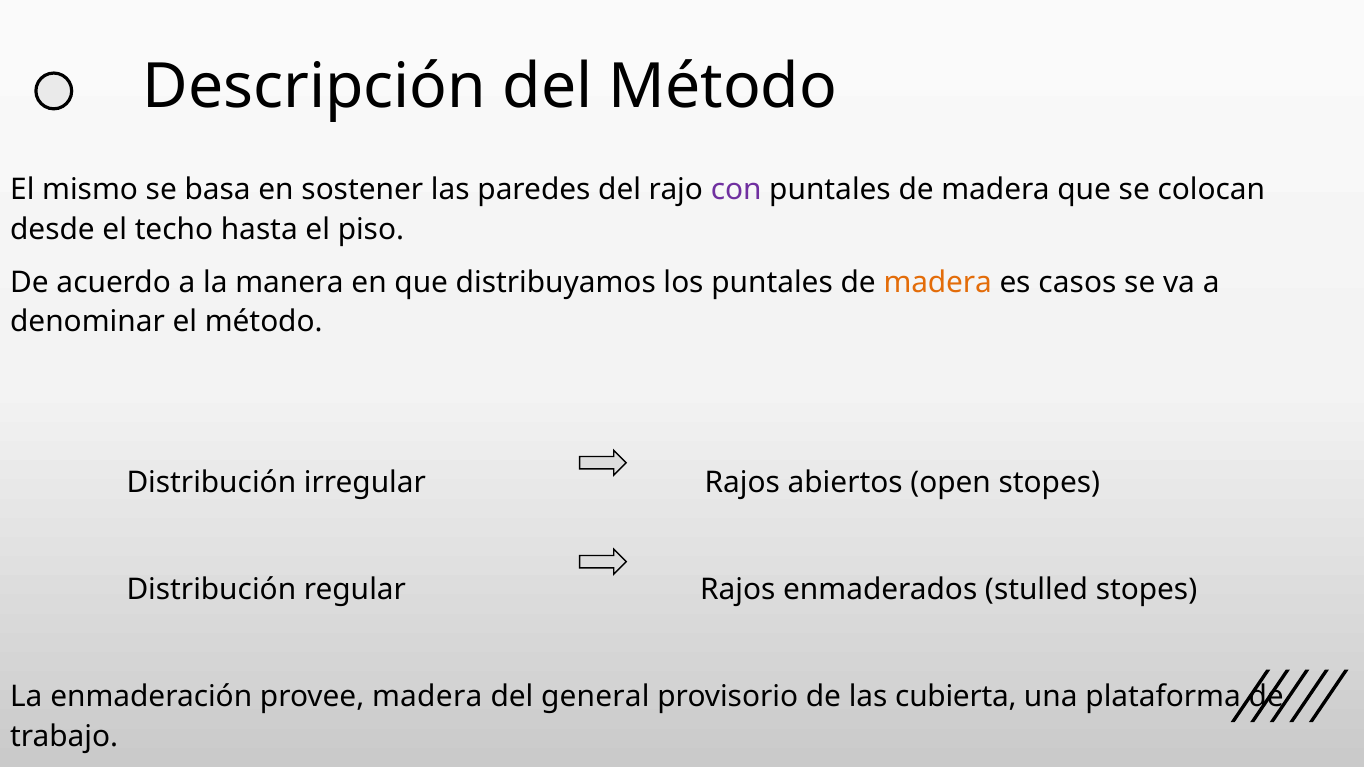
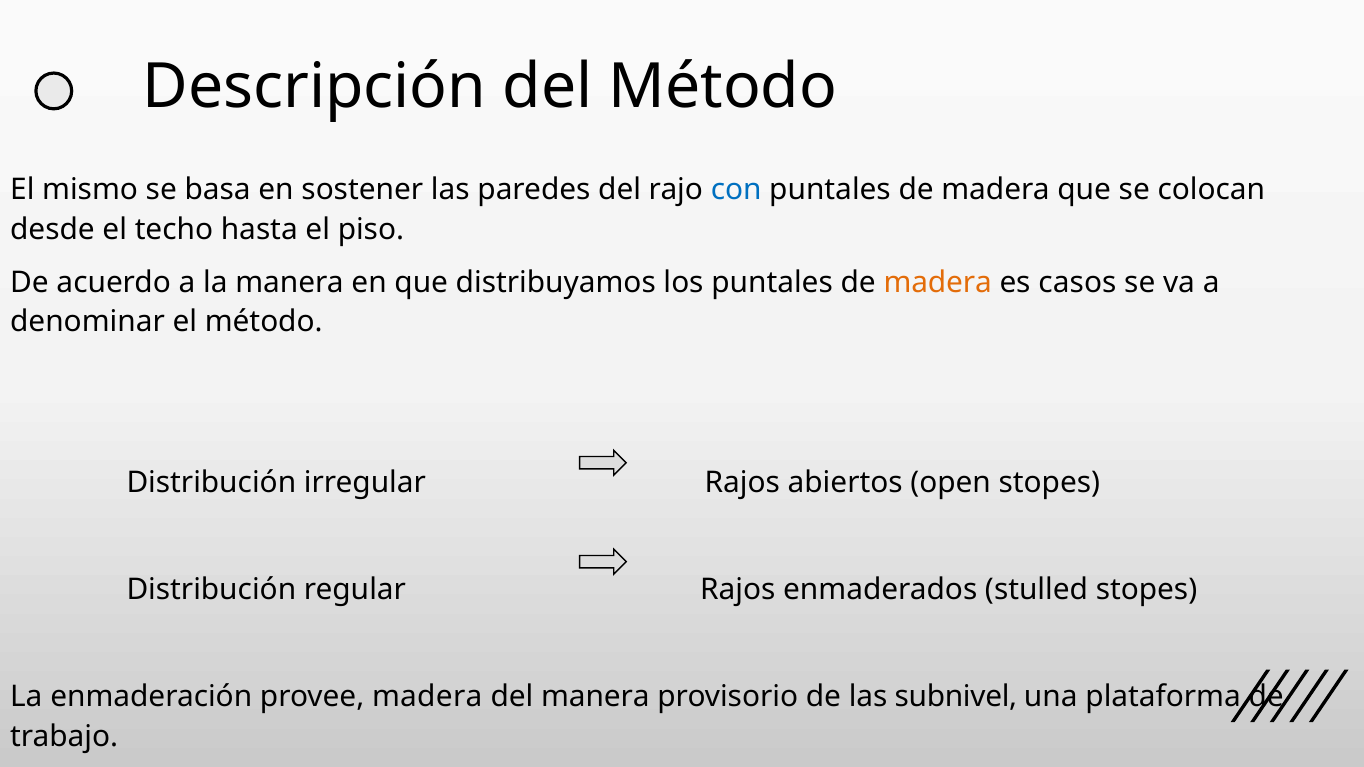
con colour: purple -> blue
del general: general -> manera
cubierta: cubierta -> subnivel
